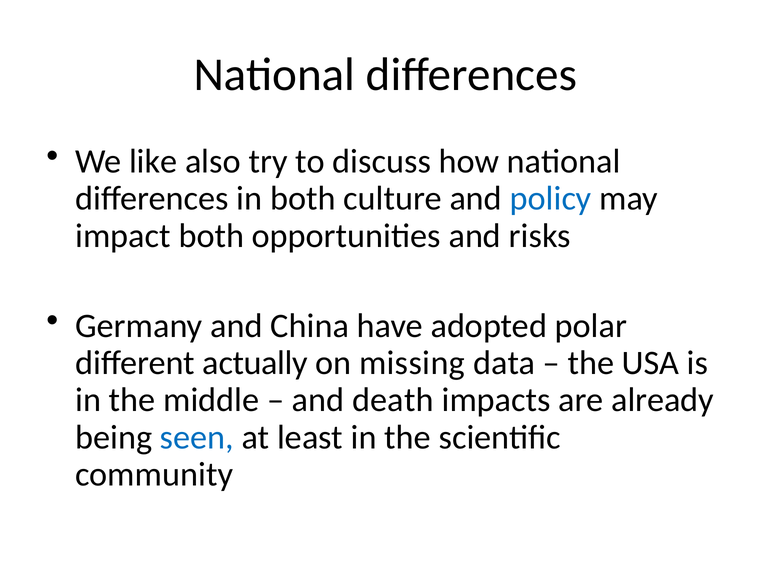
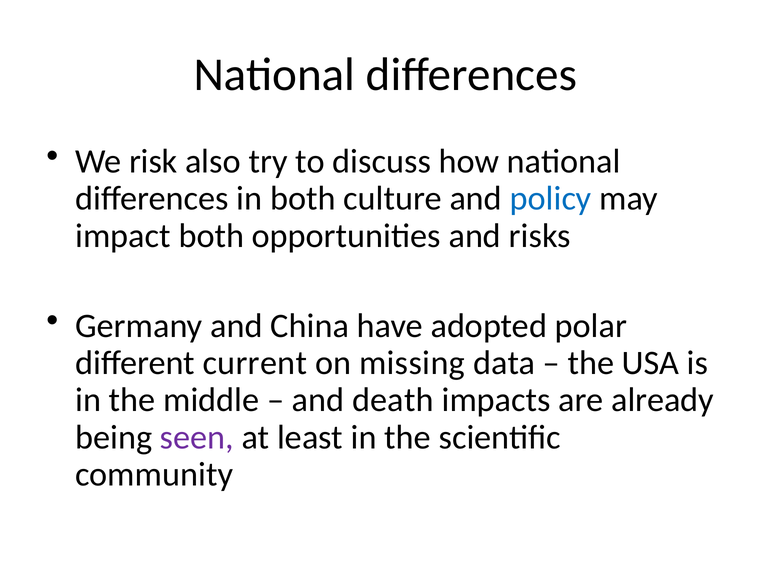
like: like -> risk
actually: actually -> current
seen colour: blue -> purple
